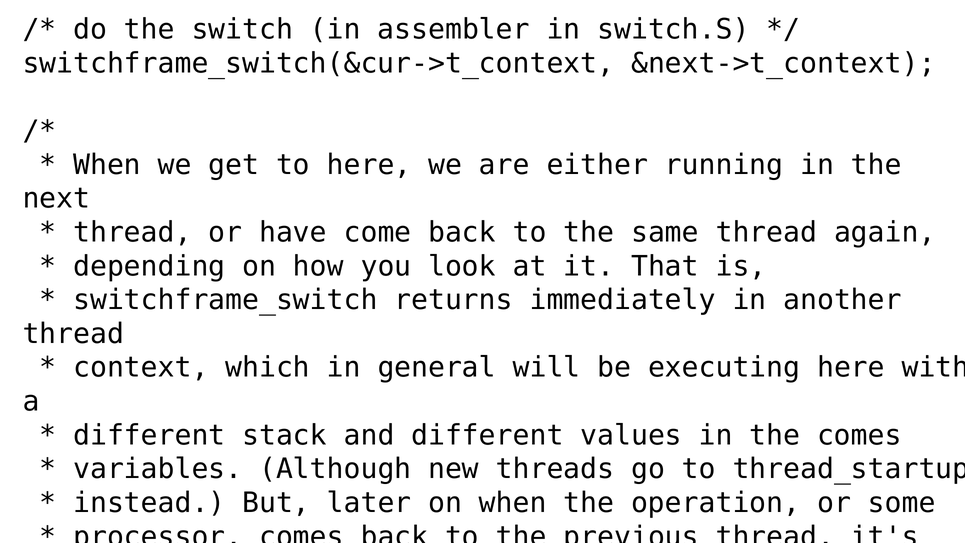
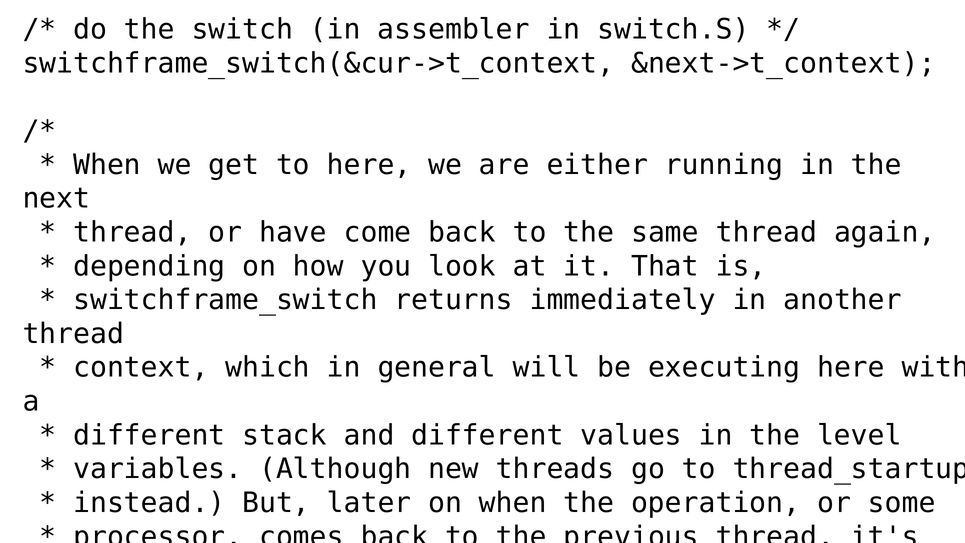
the comes: comes -> level
